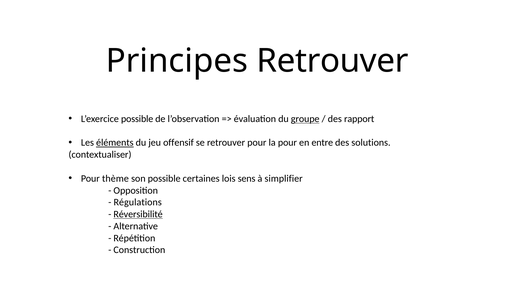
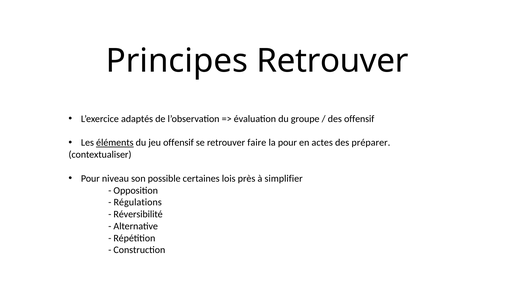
L’exercice possible: possible -> adaptés
groupe underline: present -> none
des rapport: rapport -> offensif
retrouver pour: pour -> faire
entre: entre -> actes
solutions: solutions -> préparer
thème: thème -> niveau
sens: sens -> près
Réversibilité underline: present -> none
